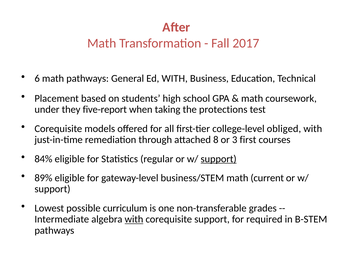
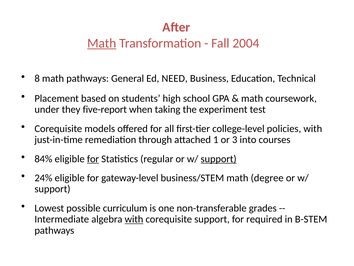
Math at (102, 43) underline: none -> present
2017: 2017 -> 2004
6: 6 -> 8
Ed WITH: WITH -> NEED
protections: protections -> experiment
obliged: obliged -> policies
8: 8 -> 1
first: first -> into
for at (93, 159) underline: none -> present
89%: 89% -> 24%
current: current -> degree
